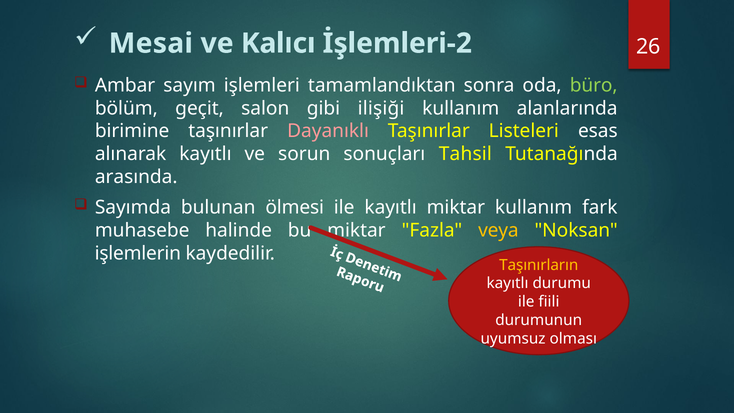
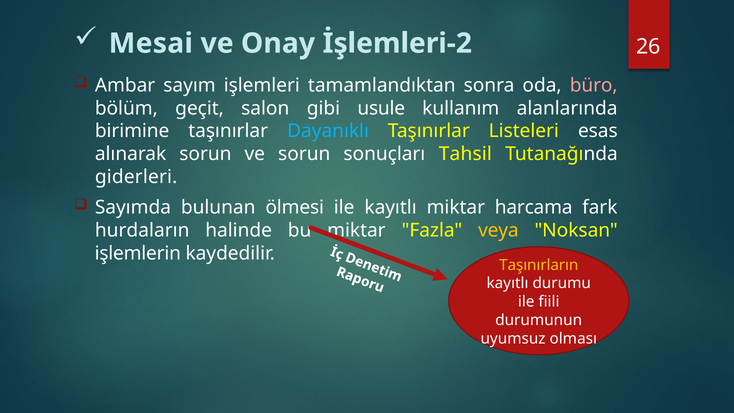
Kalıcı: Kalıcı -> Onay
büro colour: light green -> pink
ilişiği: ilişiği -> usule
Dayanıklı colour: pink -> light blue
alınarak kayıtlı: kayıtlı -> sorun
arasında: arasında -> giderleri
miktar kullanım: kullanım -> harcama
muhasebe: muhasebe -> hurdaların
